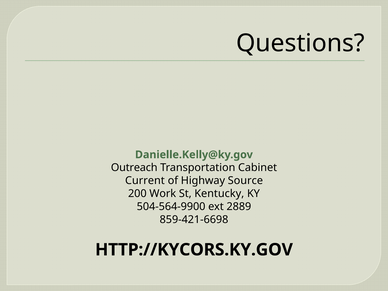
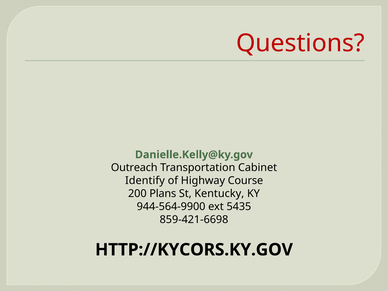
Questions colour: black -> red
Current: Current -> Identify
Source: Source -> Course
Work: Work -> Plans
504-564-9900: 504-564-9900 -> 944-564-9900
2889: 2889 -> 5435
